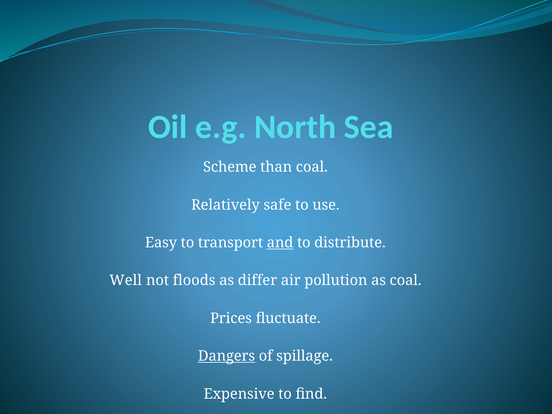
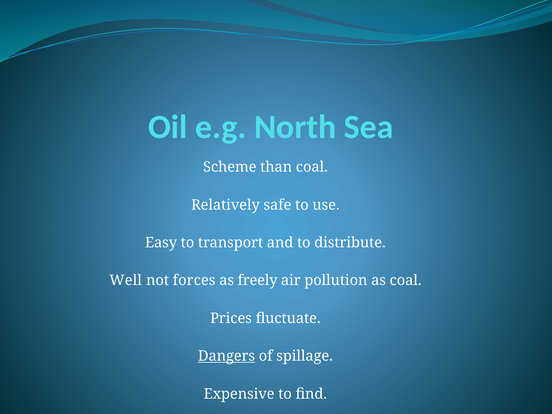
and underline: present -> none
floods: floods -> forces
differ: differ -> freely
